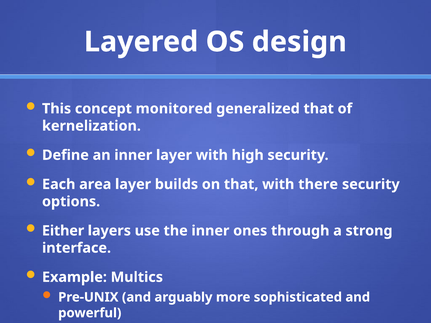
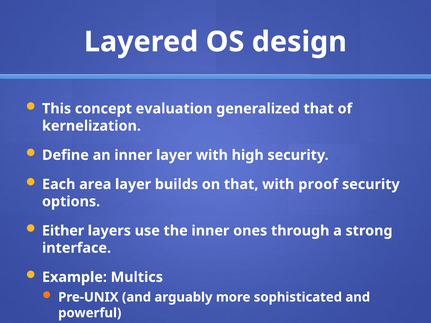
monitored: monitored -> evaluation
there: there -> proof
